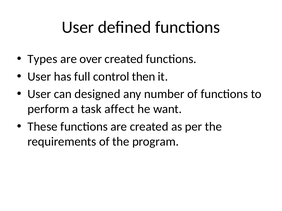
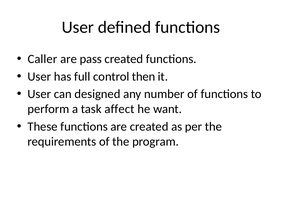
Types: Types -> Caller
over: over -> pass
